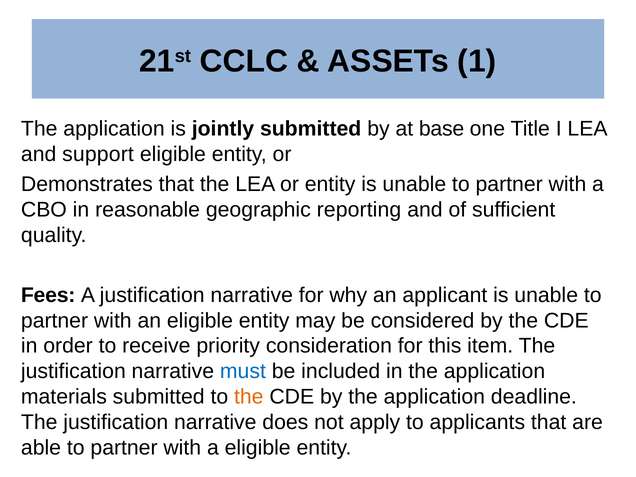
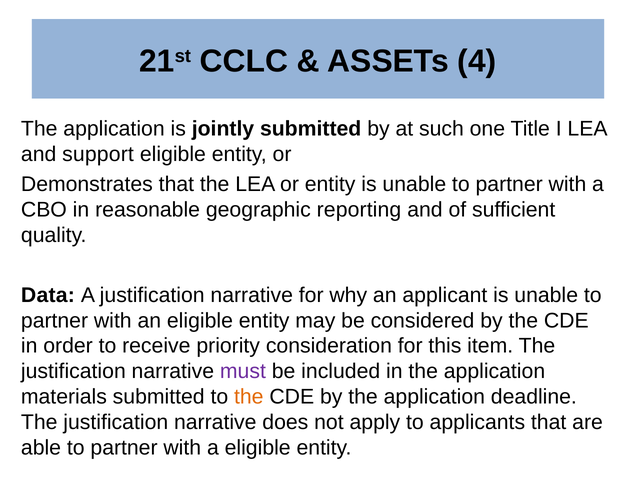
1: 1 -> 4
base: base -> such
Fees: Fees -> Data
must colour: blue -> purple
